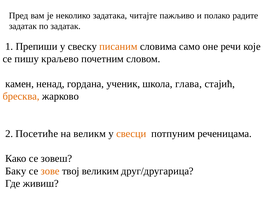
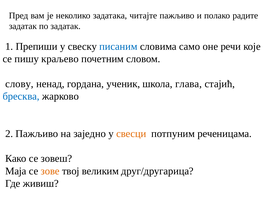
писаним colour: orange -> blue
камен: камен -> слову
бресква colour: orange -> blue
2 Посетиће: Посетиће -> Пaжљиво
великм: великм -> заједно
Баку: Баку -> Маја
